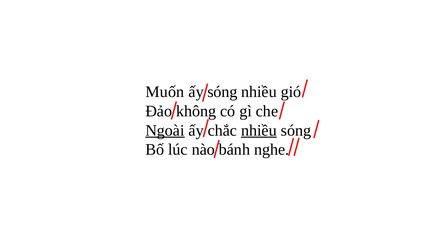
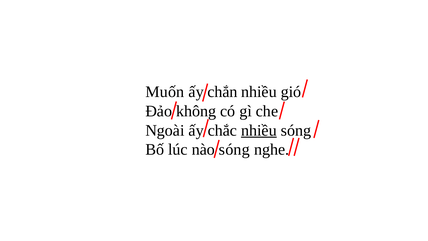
sóng at (222, 92): sóng -> chắn
Ngoài underline: present -> none
bánh at (234, 150): bánh -> sóng
